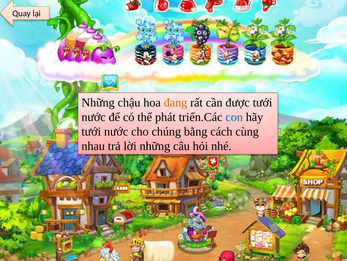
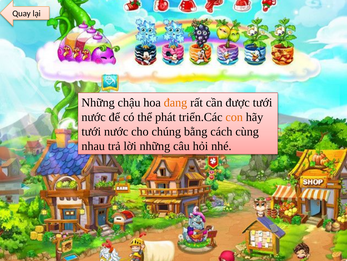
con colour: blue -> orange
